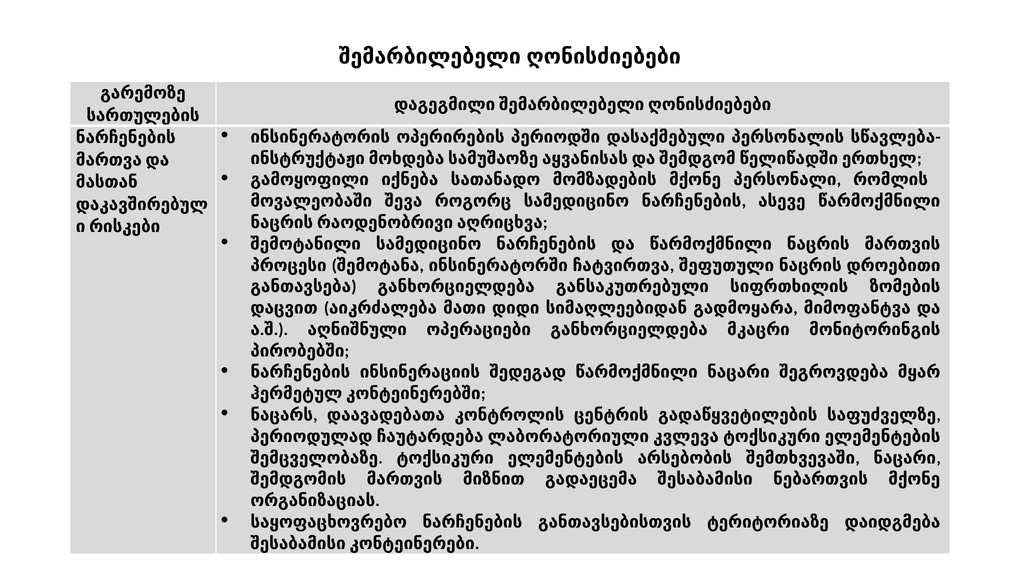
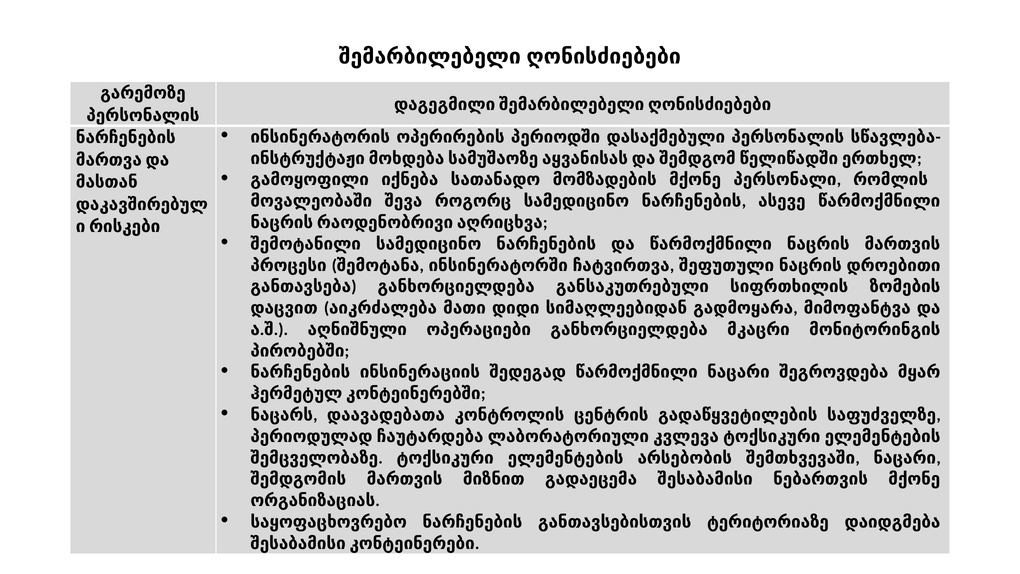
სართულების at (143, 116): სართულების -> პერსონალის
